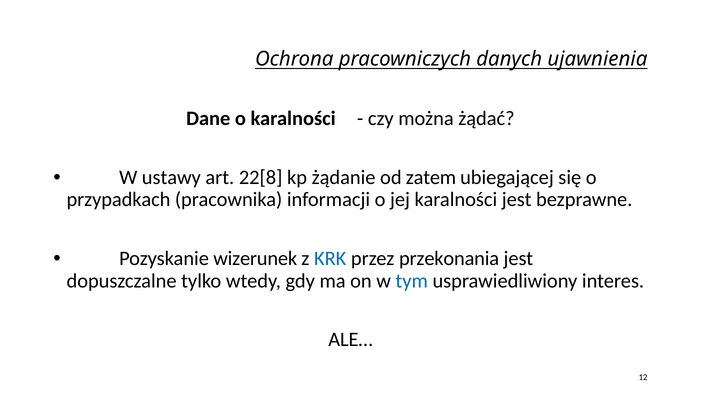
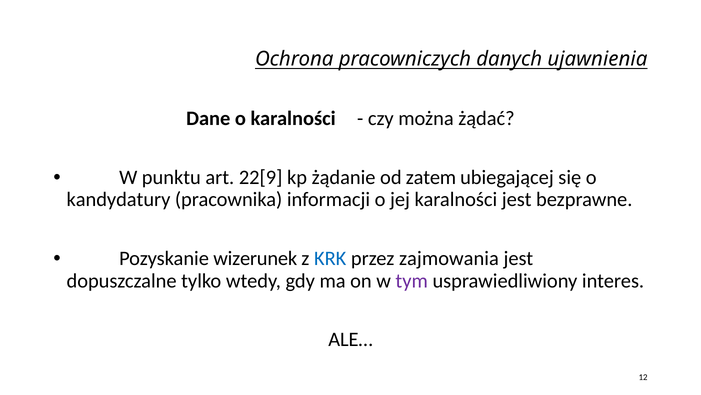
ustawy: ustawy -> punktu
22[8: 22[8 -> 22[9
przypadkach: przypadkach -> kandydatury
przekonania: przekonania -> zajmowania
tym colour: blue -> purple
